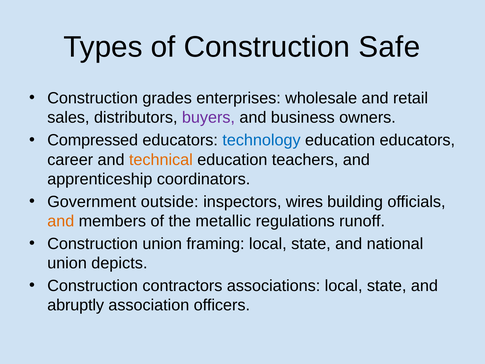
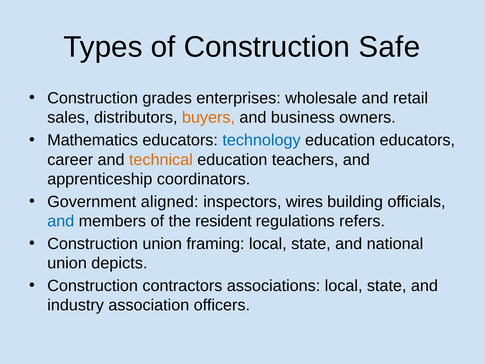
buyers colour: purple -> orange
Compressed: Compressed -> Mathematics
outside: outside -> aligned
and at (61, 221) colour: orange -> blue
metallic: metallic -> resident
runoff: runoff -> refers
abruptly: abruptly -> industry
